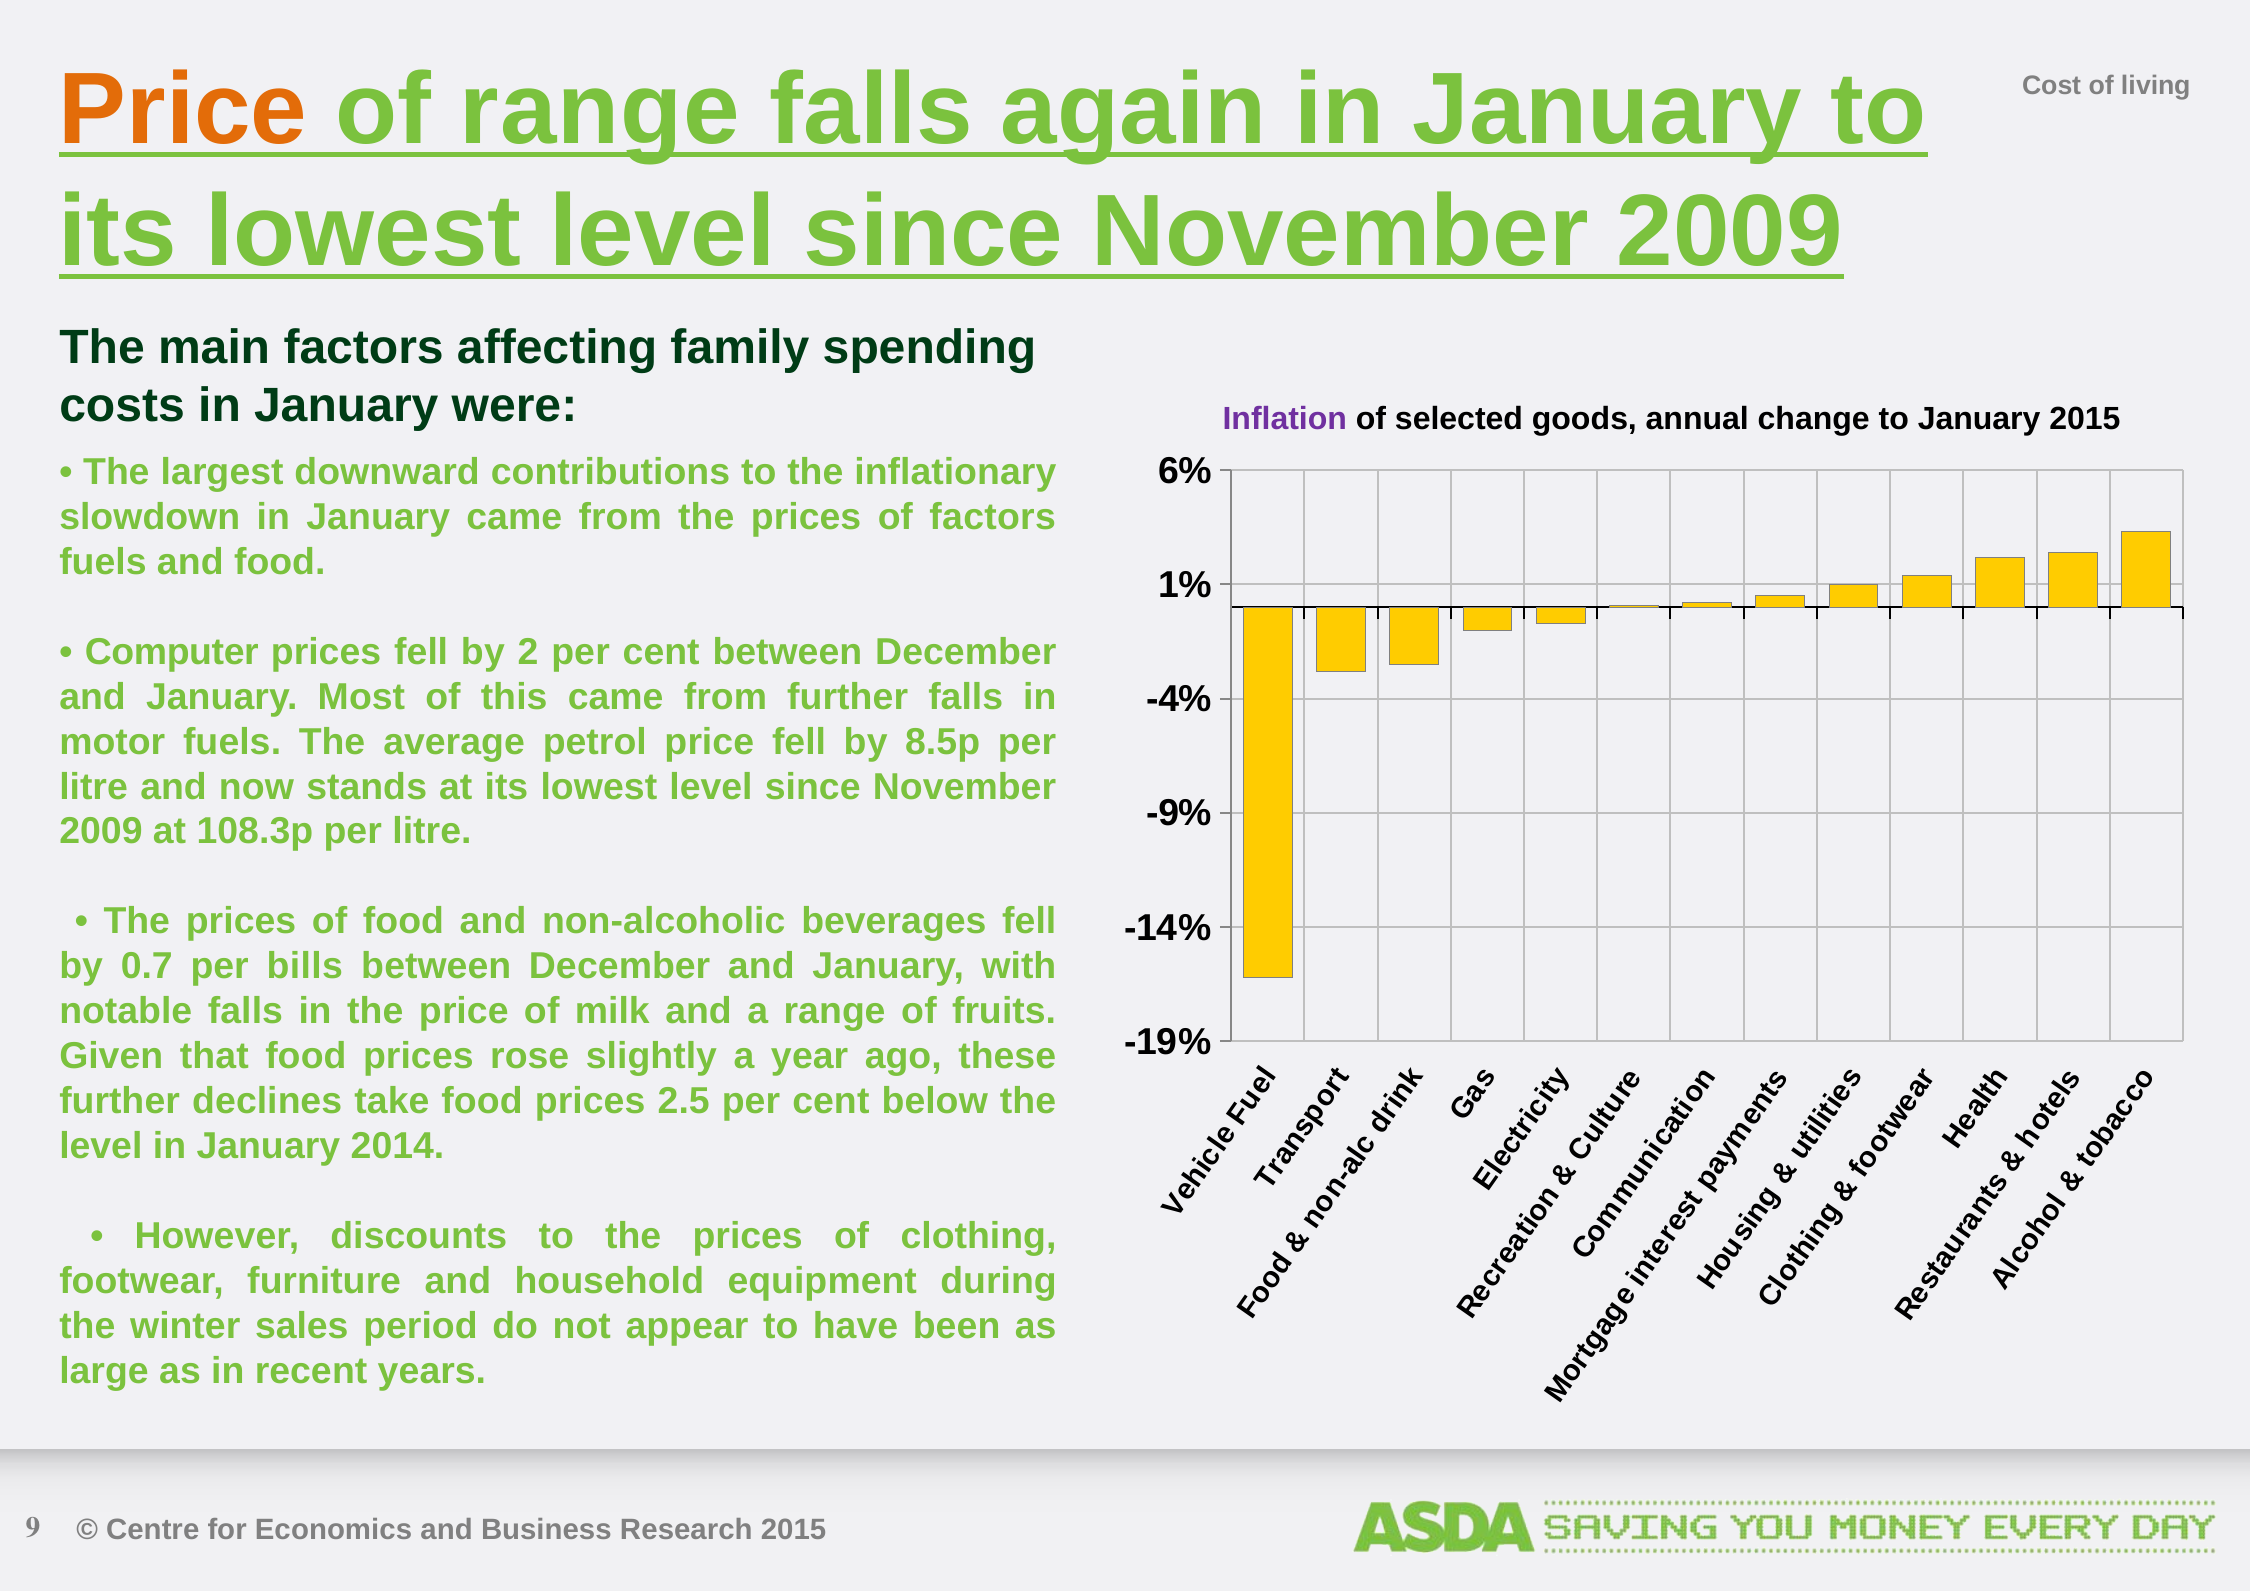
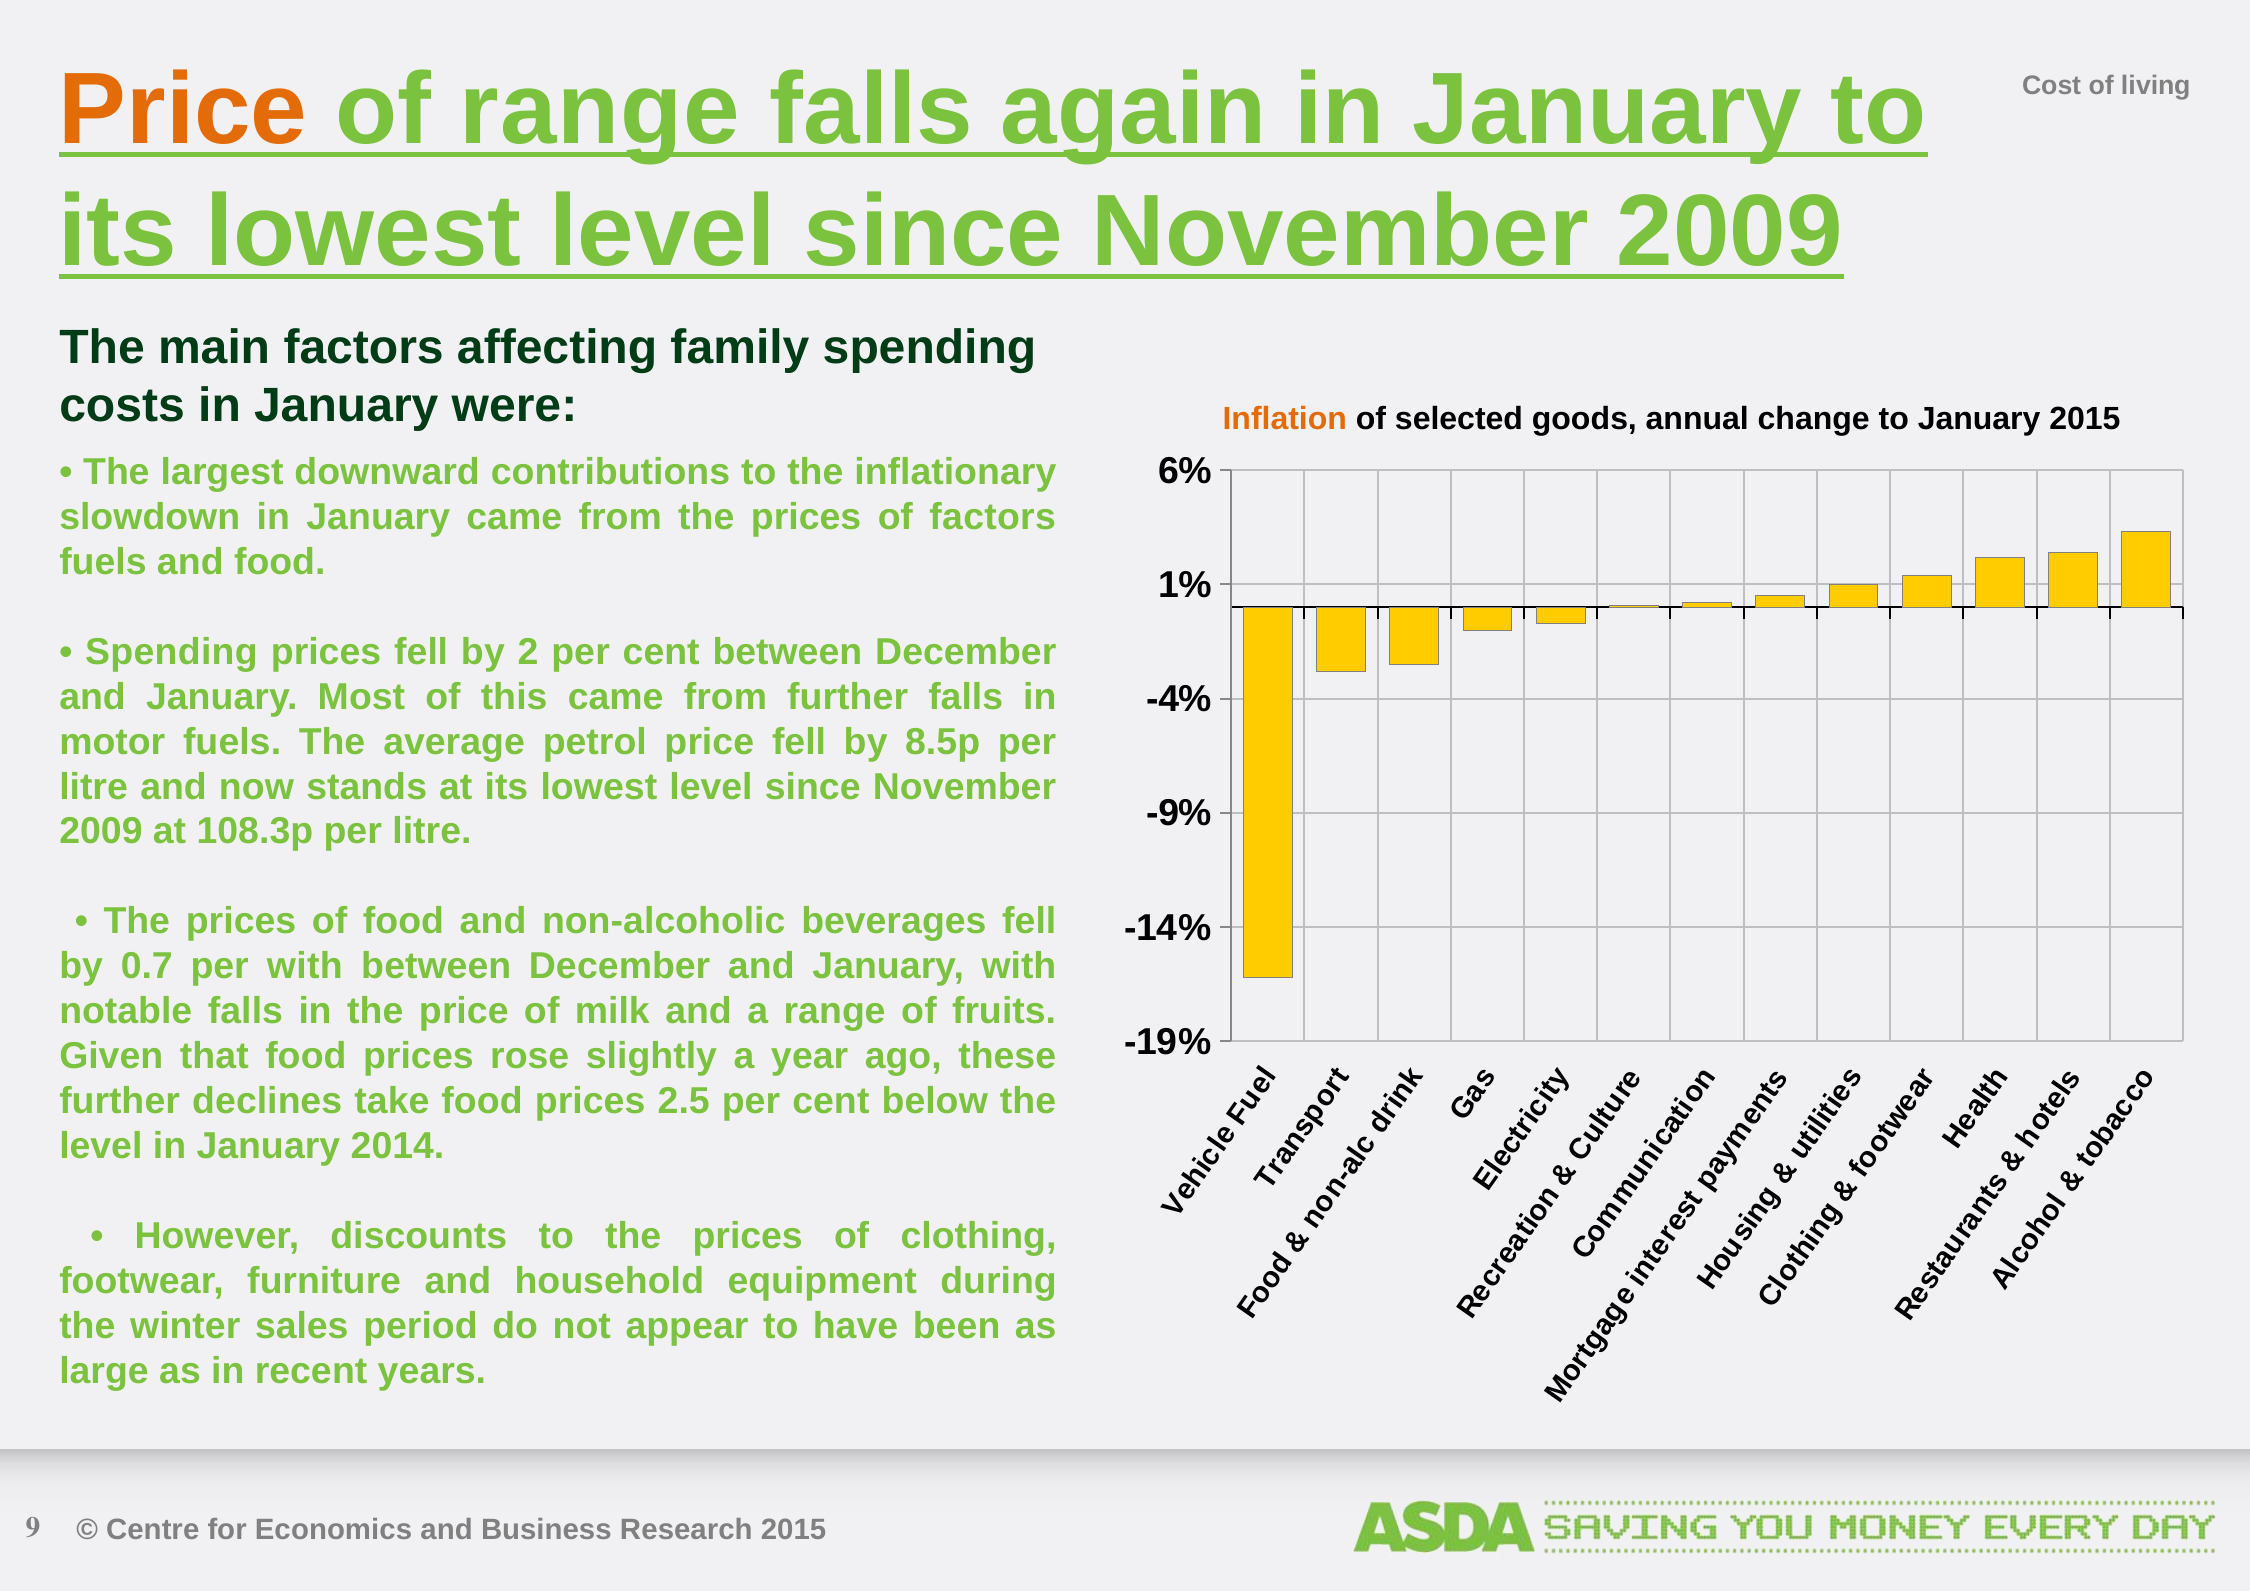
Inflation colour: purple -> orange
Computer at (172, 652): Computer -> Spending
per bills: bills -> with
